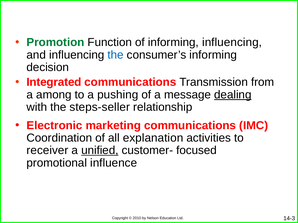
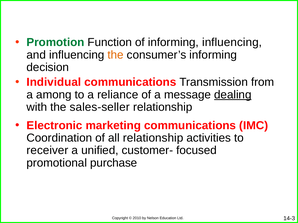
the at (116, 55) colour: blue -> orange
Integrated: Integrated -> Individual
pushing: pushing -> reliance
steps-seller: steps-seller -> sales-seller
all explanation: explanation -> relationship
unified underline: present -> none
influence: influence -> purchase
